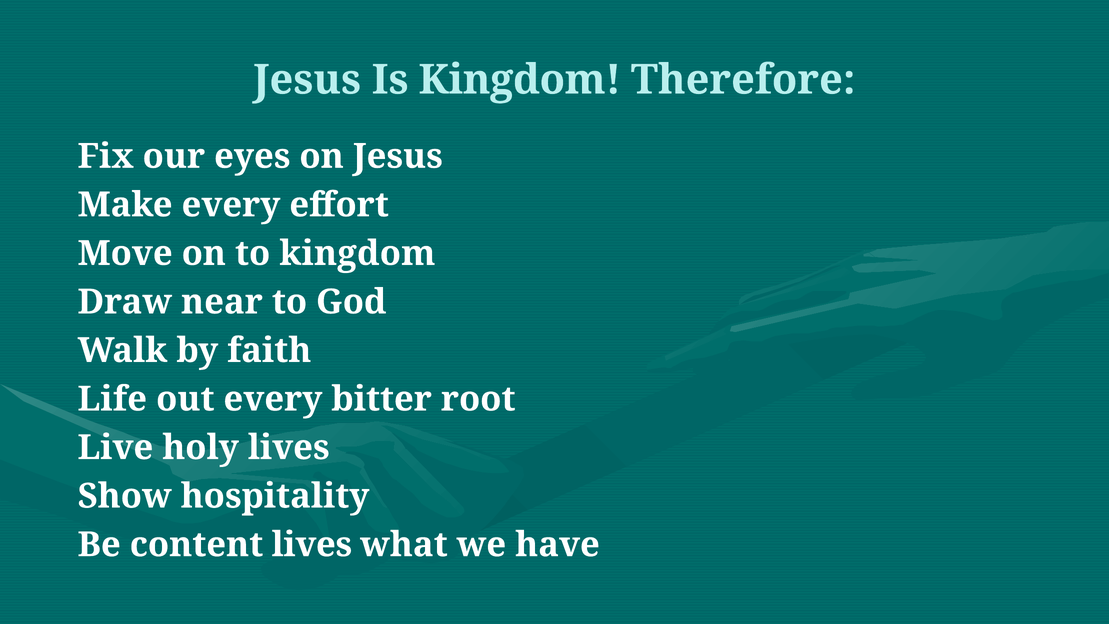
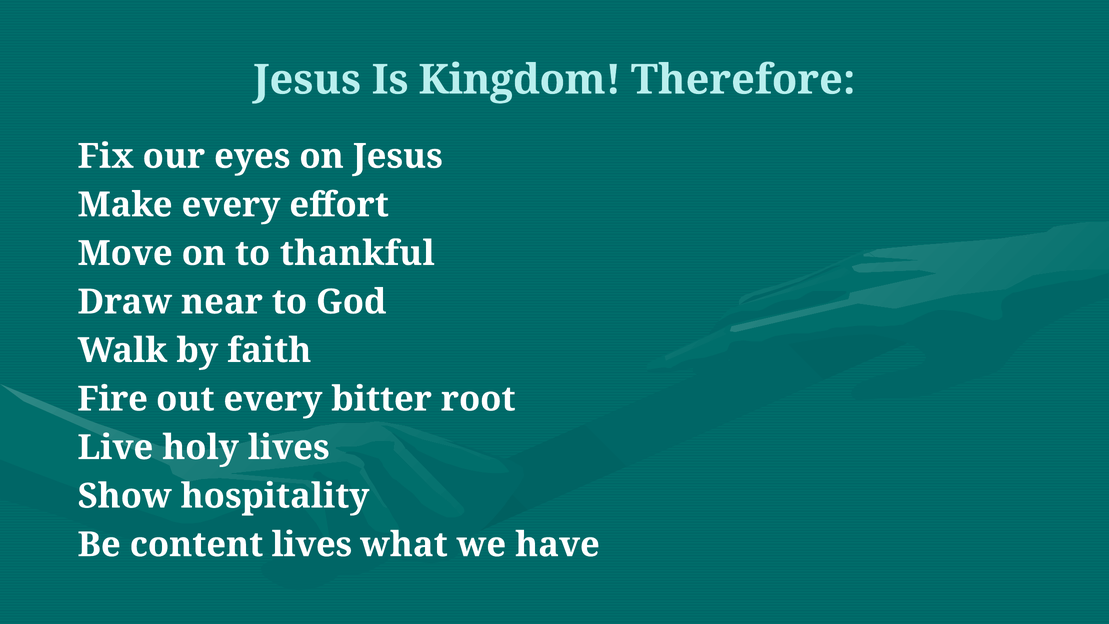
to kingdom: kingdom -> thankful
Life: Life -> Fire
